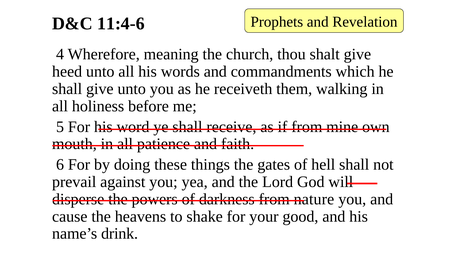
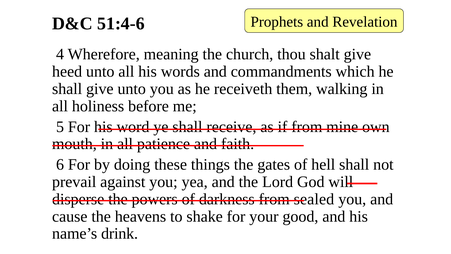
11:4-6: 11:4-6 -> 51:4-6
nature: nature -> sealed
